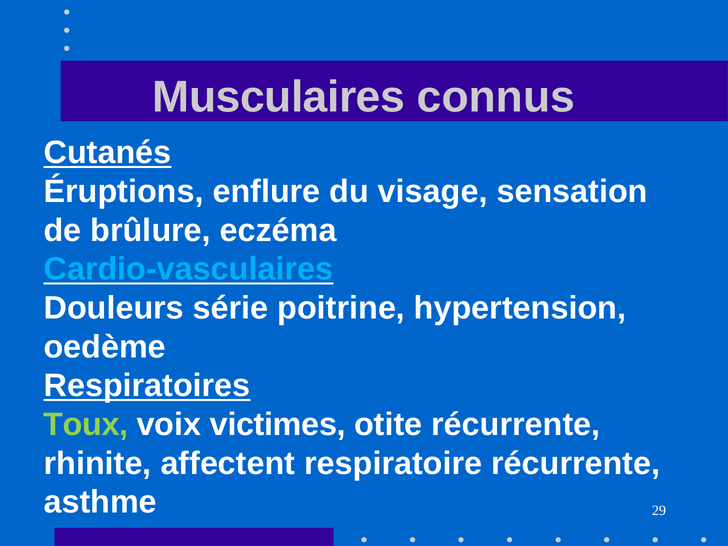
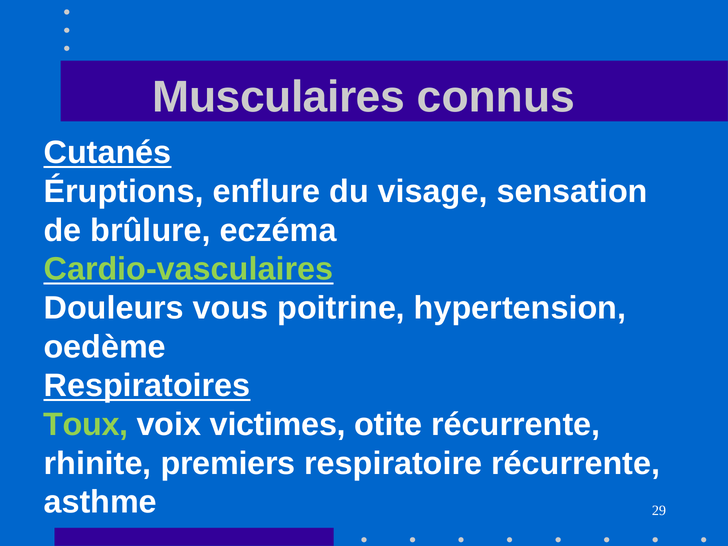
Cardio‑vasculaires colour: light blue -> light green
série: série -> vous
affectent: affectent -> premiers
